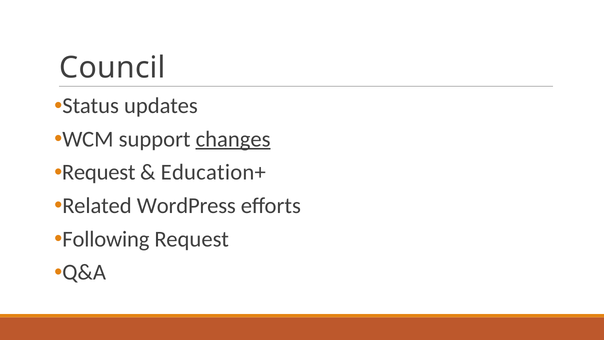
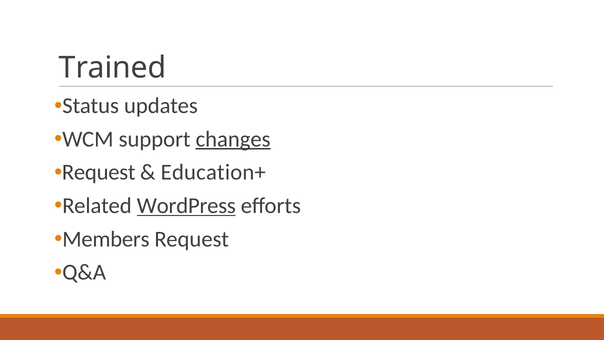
Council: Council -> Trained
WordPress underline: none -> present
Following: Following -> Members
